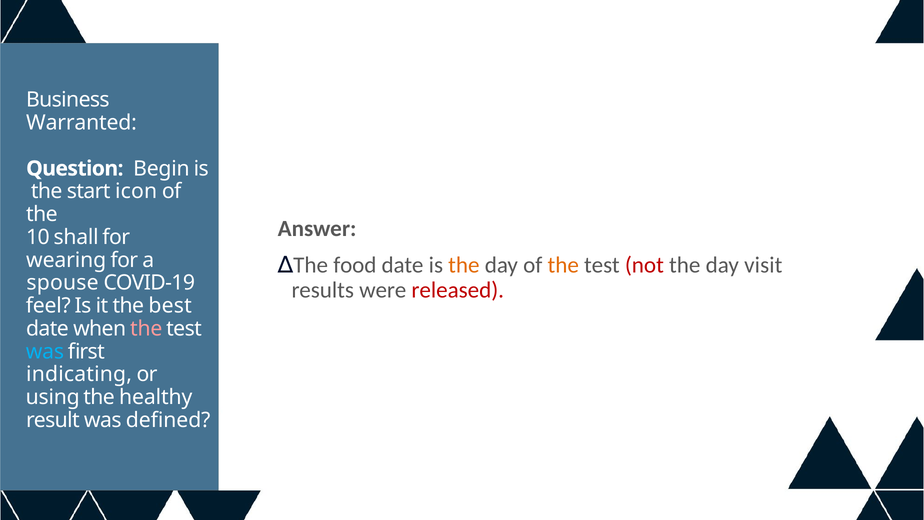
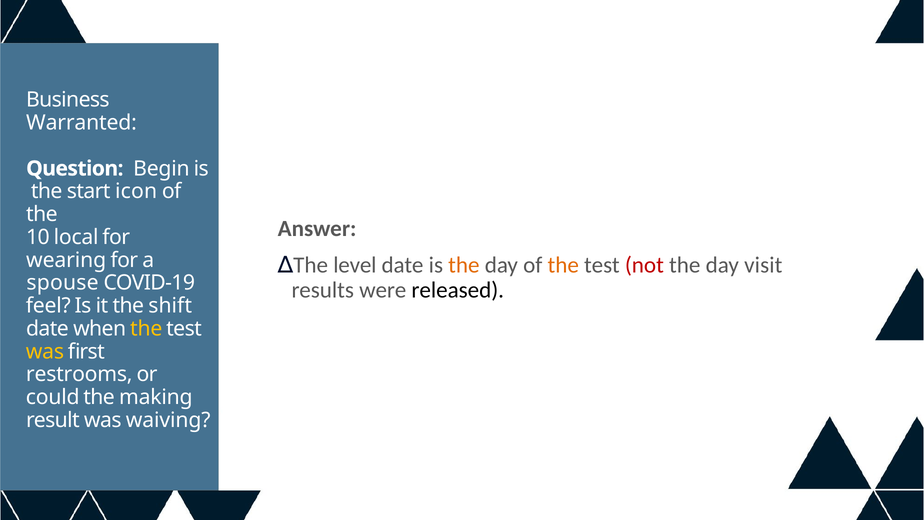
shall: shall -> local
food: food -> level
released colour: red -> black
best: best -> shift
the at (146, 329) colour: pink -> yellow
was at (45, 351) colour: light blue -> yellow
indicating: indicating -> restrooms
using: using -> could
healthy: healthy -> making
defined: defined -> waiving
